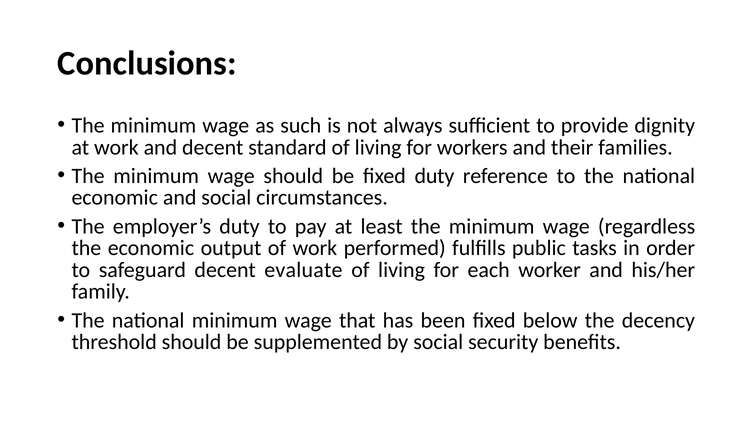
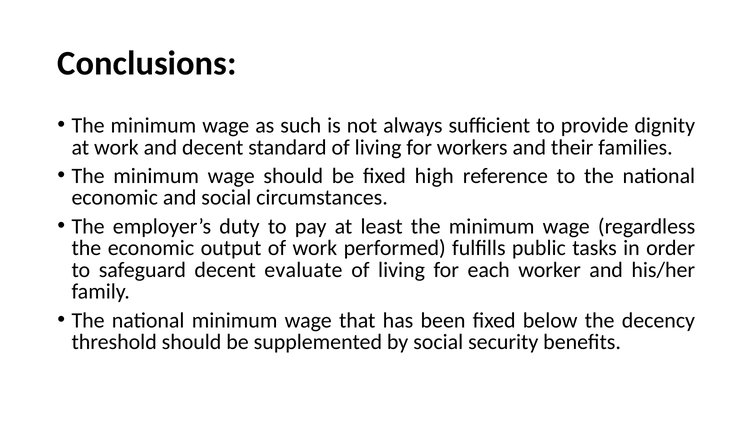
fixed duty: duty -> high
